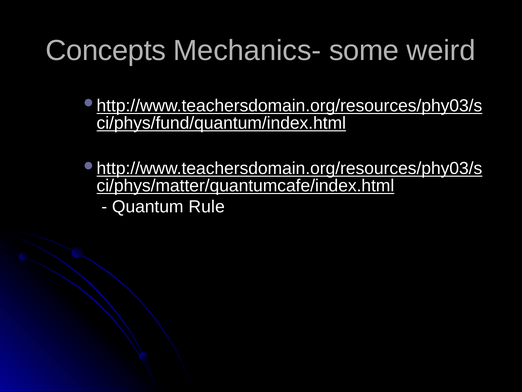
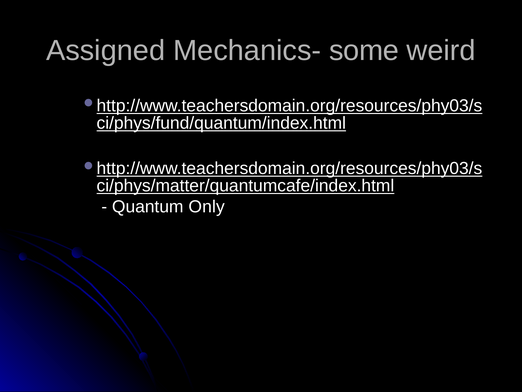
Concepts: Concepts -> Assigned
Rule: Rule -> Only
